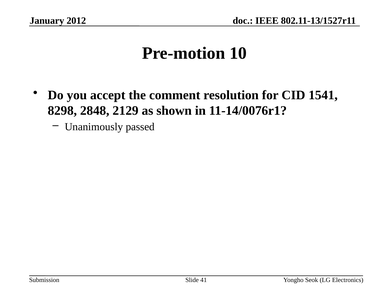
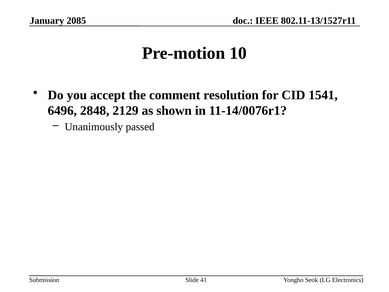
2012: 2012 -> 2085
8298: 8298 -> 6496
